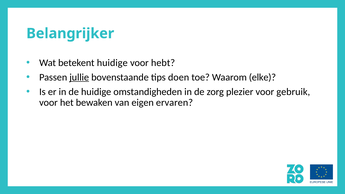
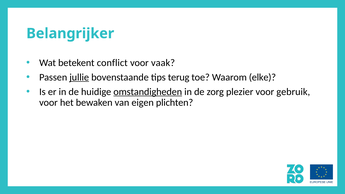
betekent huidige: huidige -> conflict
hebt: hebt -> vaak
doen: doen -> terug
omstandigheden underline: none -> present
ervaren: ervaren -> plichten
